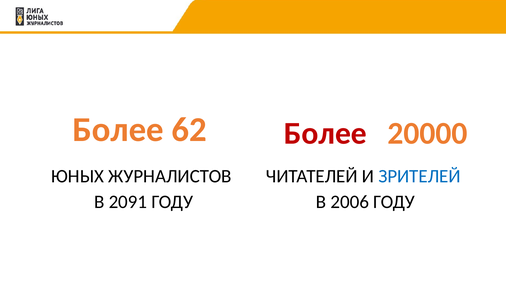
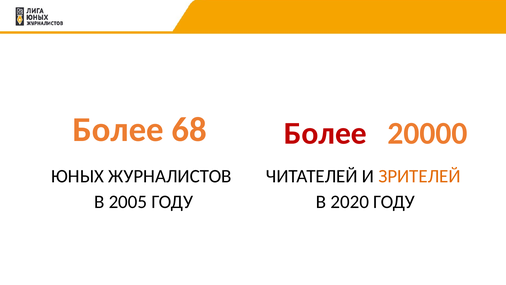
62: 62 -> 68
ЗРИТЕЛЕЙ colour: blue -> orange
2091: 2091 -> 2005
2006: 2006 -> 2020
